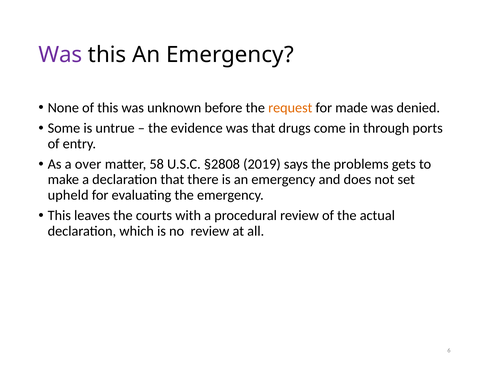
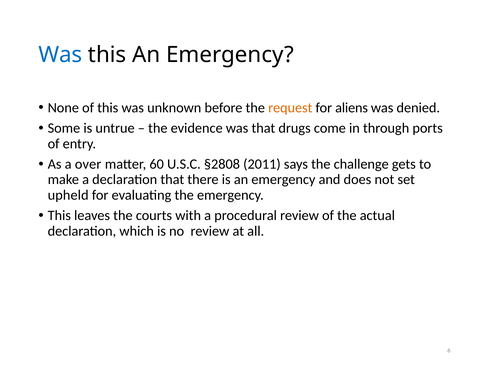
Was at (60, 55) colour: purple -> blue
made: made -> aliens
58: 58 -> 60
2019: 2019 -> 2011
problems: problems -> challenge
